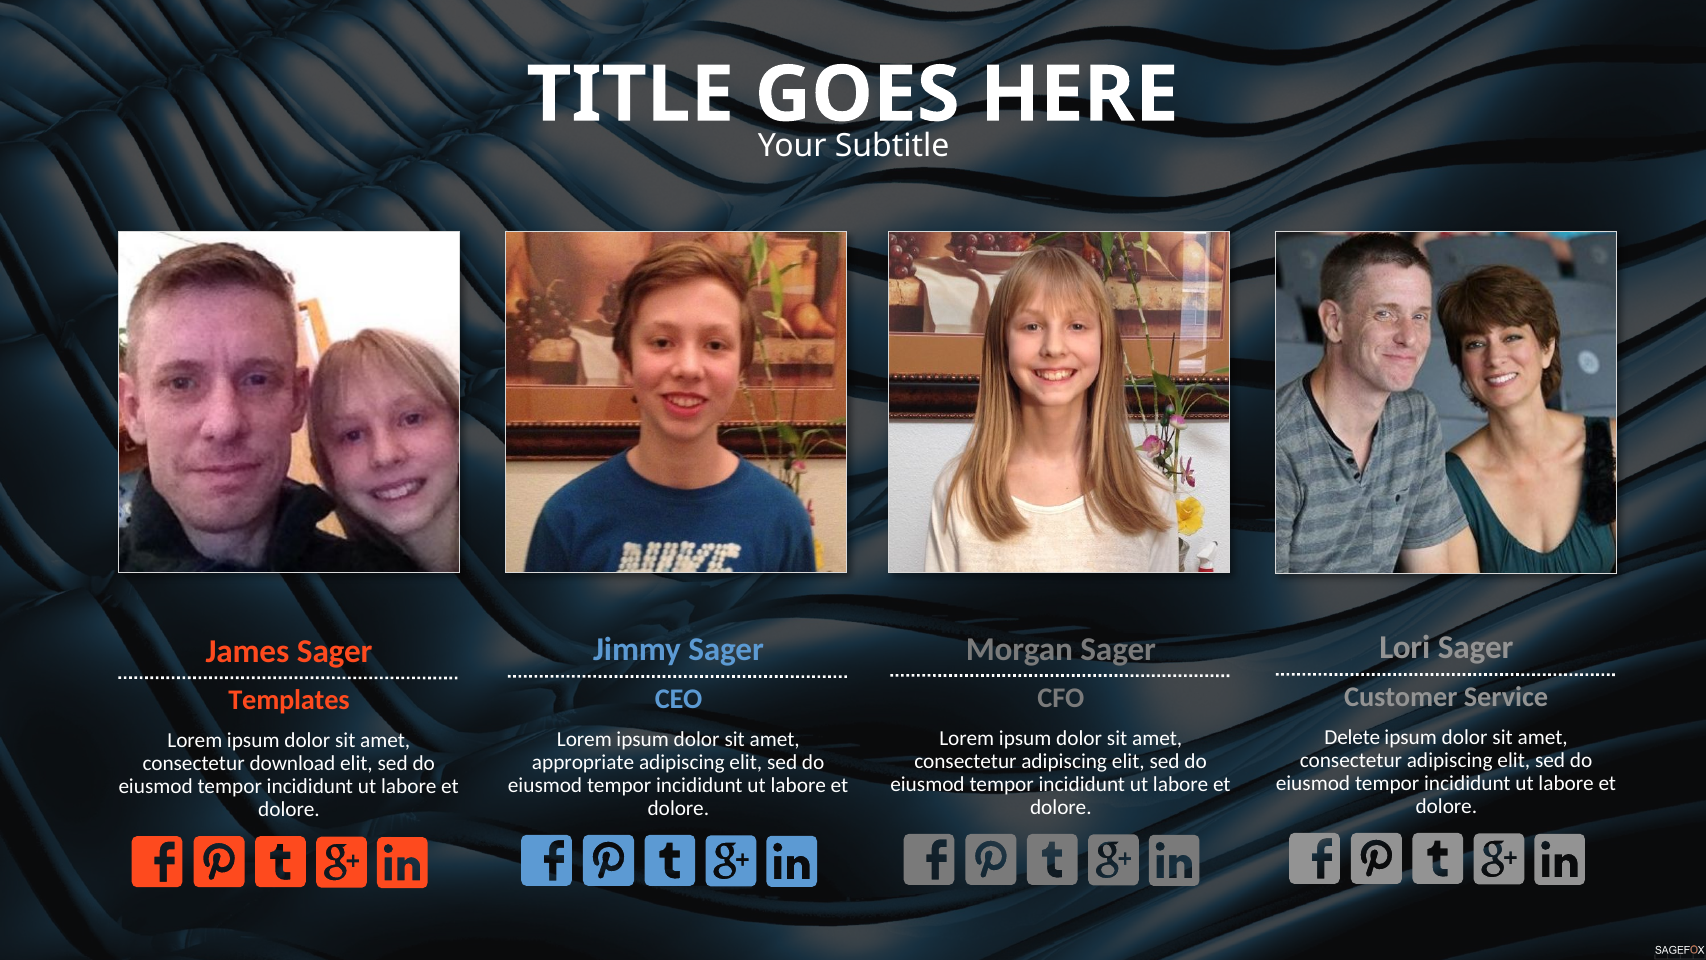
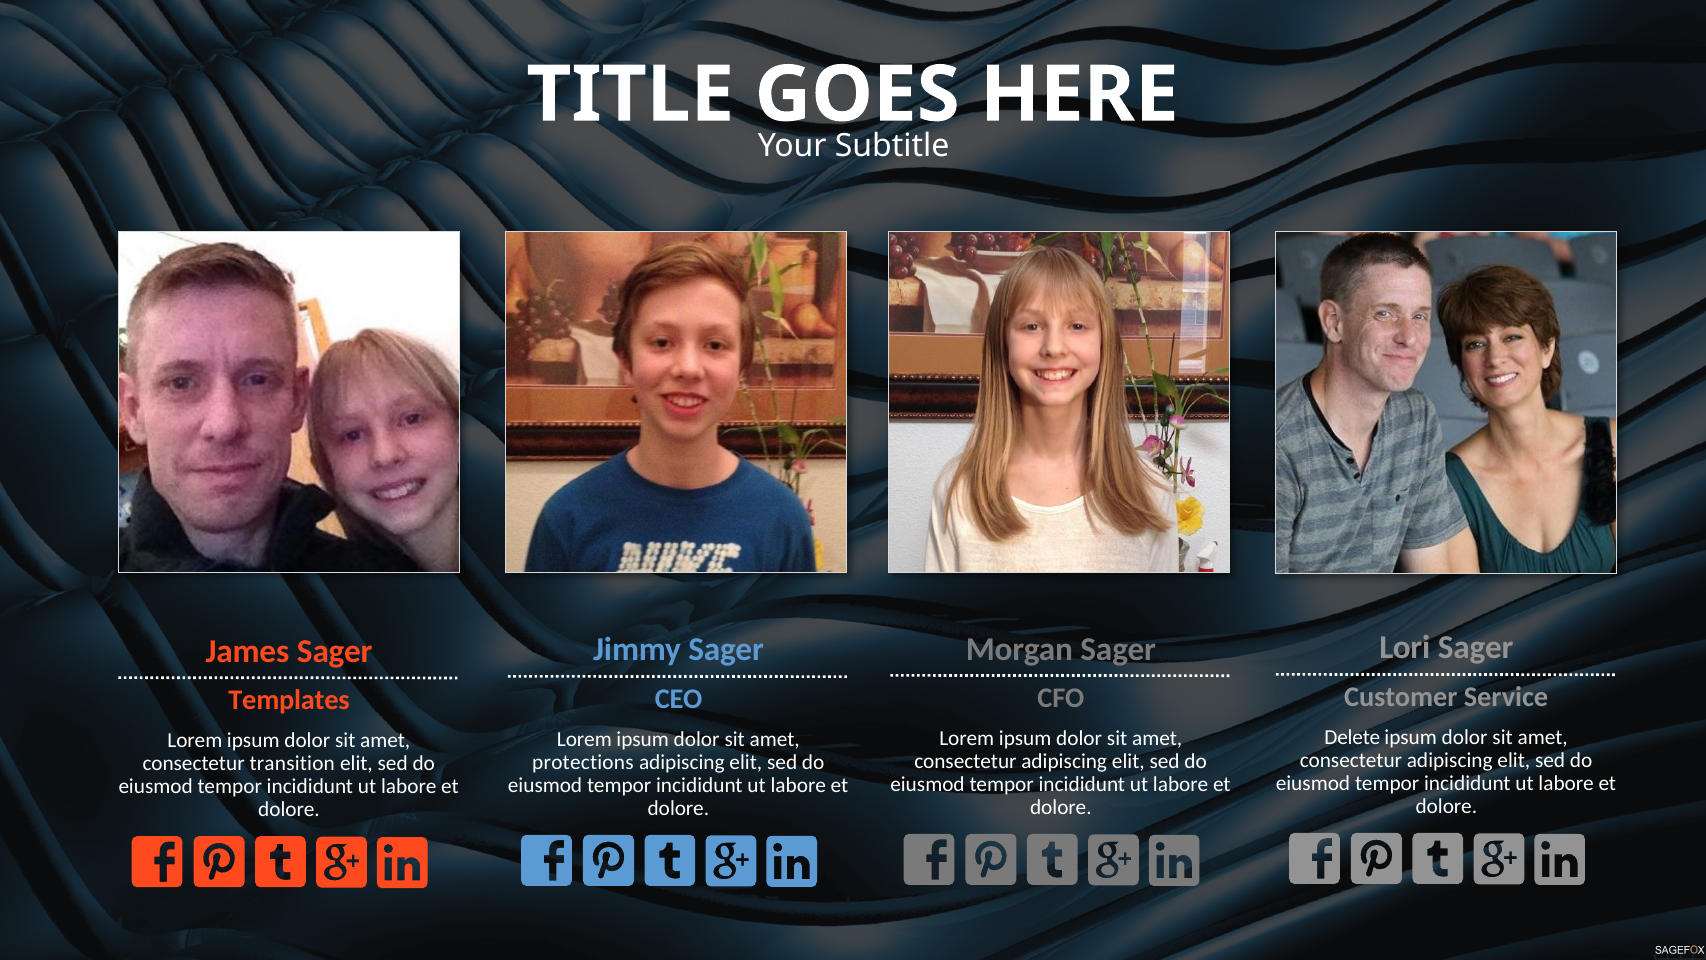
appropriate: appropriate -> protections
download: download -> transition
